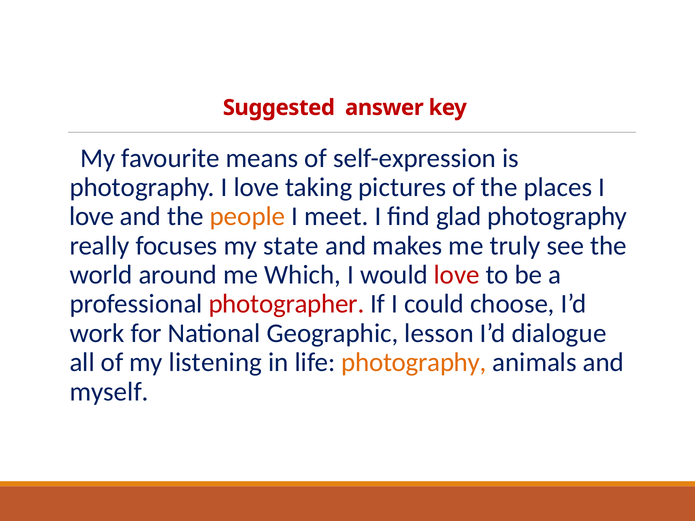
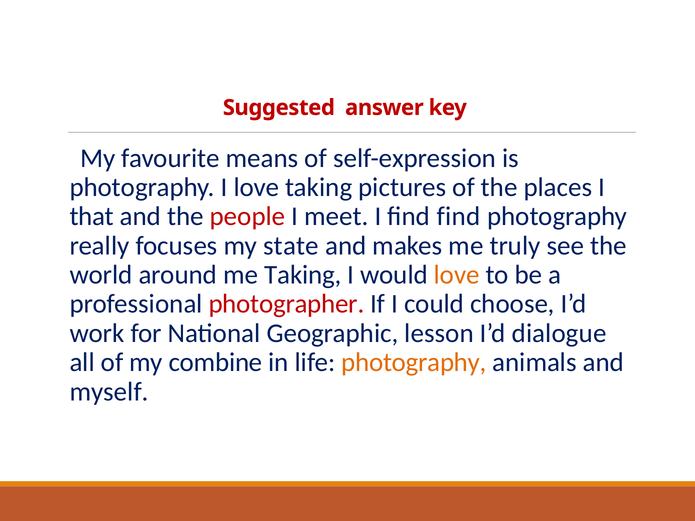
love at (92, 217): love -> that
people colour: orange -> red
find glad: glad -> find
me Which: Which -> Taking
love at (457, 275) colour: red -> orange
listening: listening -> combine
